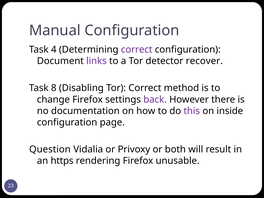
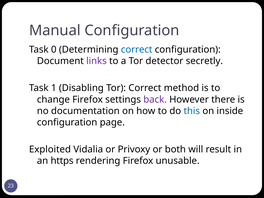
4: 4 -> 0
correct at (137, 50) colour: purple -> blue
recover: recover -> secretly
8: 8 -> 1
this colour: purple -> blue
Question: Question -> Exploited
